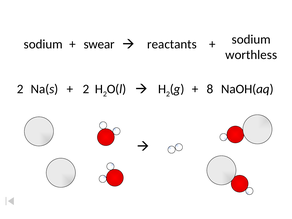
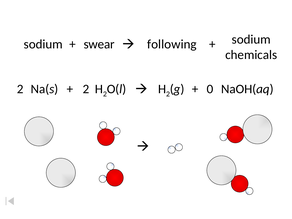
reactants: reactants -> following
worthless: worthless -> chemicals
8: 8 -> 0
